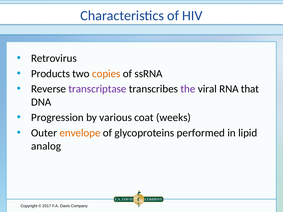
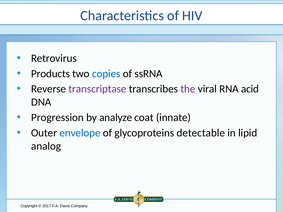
copies colour: orange -> blue
that: that -> acid
various: various -> analyze
weeks: weeks -> innate
envelope colour: orange -> blue
performed: performed -> detectable
